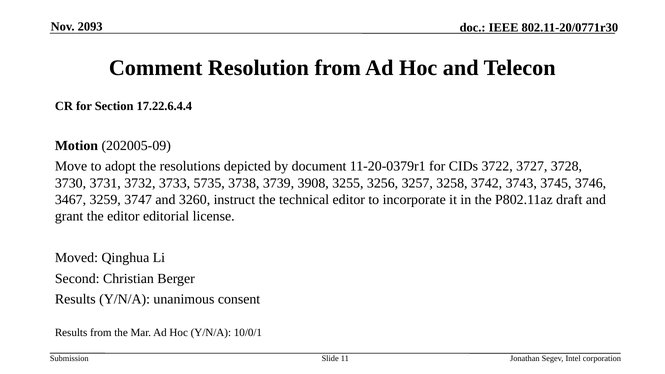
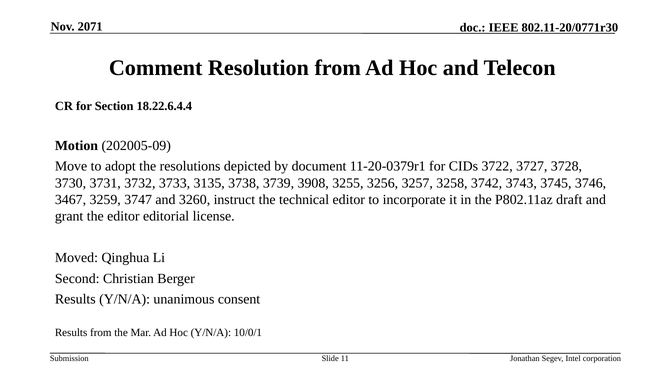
2093: 2093 -> 2071
17.22.6.4.4: 17.22.6.4.4 -> 18.22.6.4.4
5735: 5735 -> 3135
